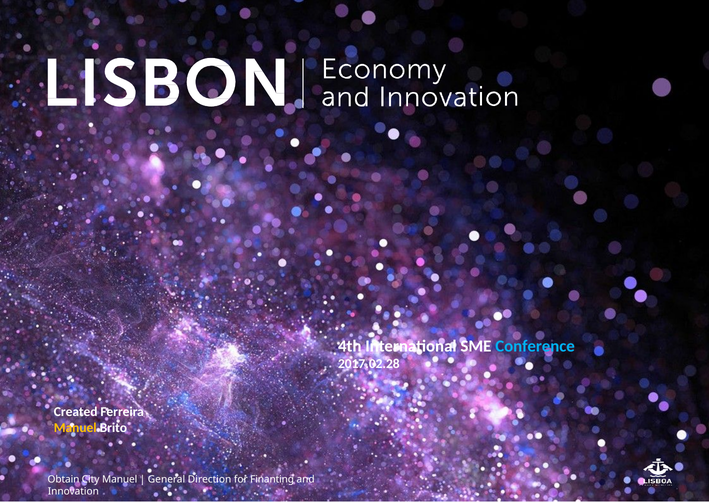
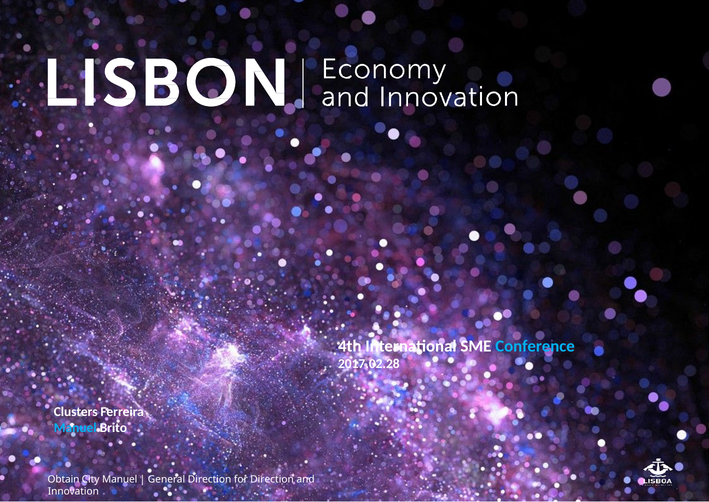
Created: Created -> Clusters
Manuel at (75, 428) colour: yellow -> light blue
for Finanting: Finanting -> Direction
